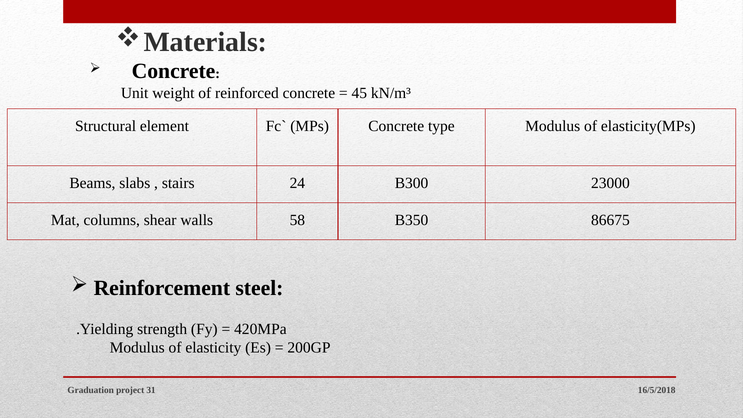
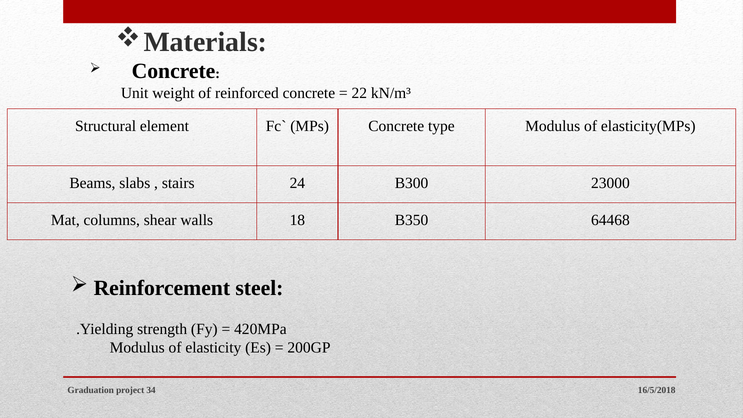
45: 45 -> 22
58: 58 -> 18
86675: 86675 -> 64468
31: 31 -> 34
